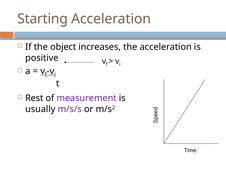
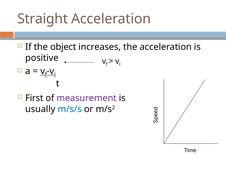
Starting: Starting -> Straight
Rest: Rest -> First
m/s/s colour: purple -> blue
